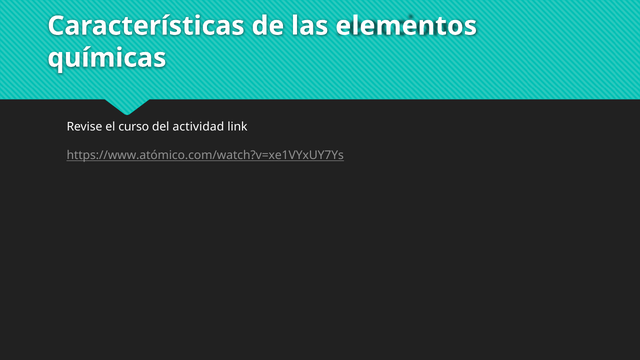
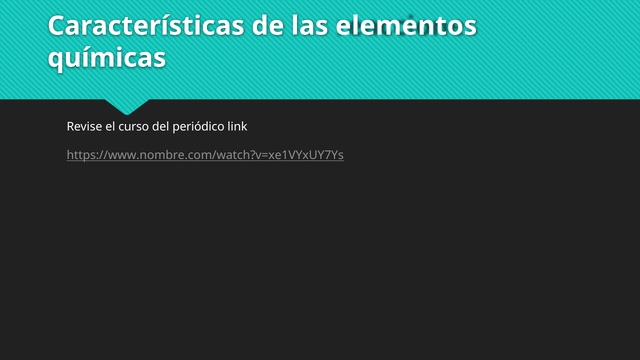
actividad: actividad -> periódico
https://www.atómico.com/watch?v=xe1VYxUY7Ys: https://www.atómico.com/watch?v=xe1VYxUY7Ys -> https://www.nombre.com/watch?v=xe1VYxUY7Ys
